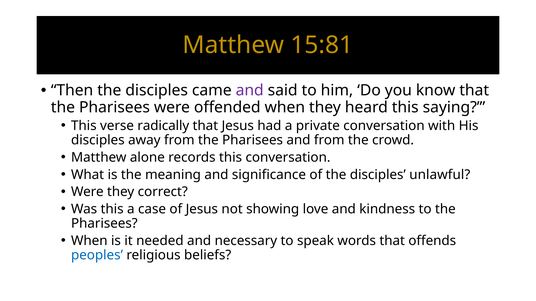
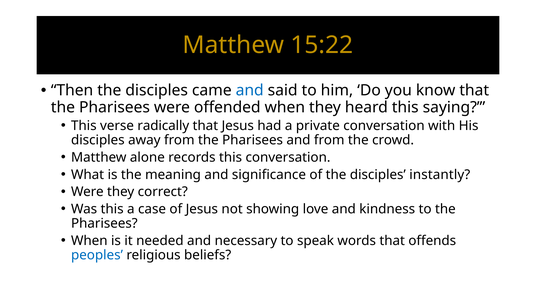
15:81: 15:81 -> 15:22
and at (250, 91) colour: purple -> blue
unlawful: unlawful -> instantly
